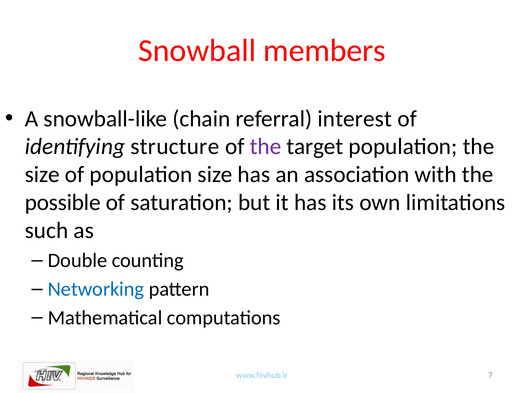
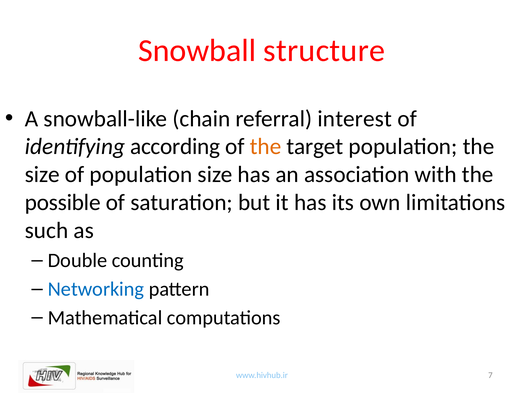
members: members -> structure
structure: structure -> according
the at (266, 147) colour: purple -> orange
